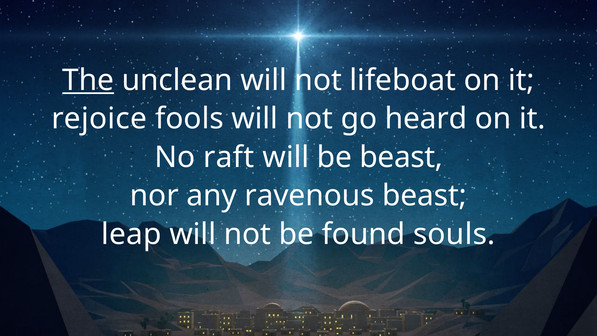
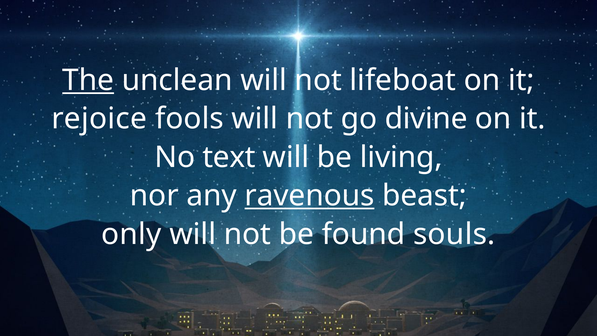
heard: heard -> divine
raft: raft -> text
be beast: beast -> living
ravenous underline: none -> present
leap: leap -> only
